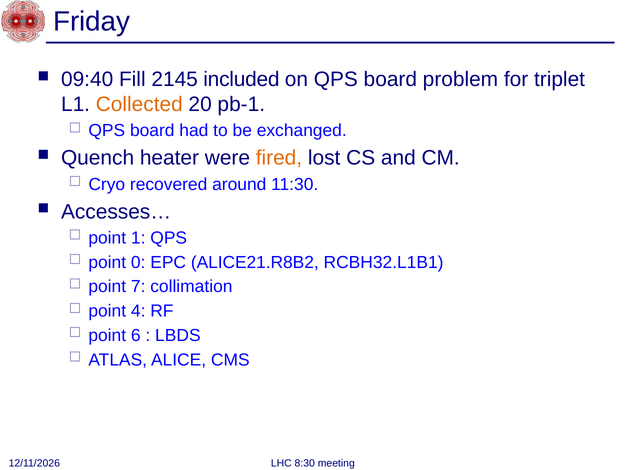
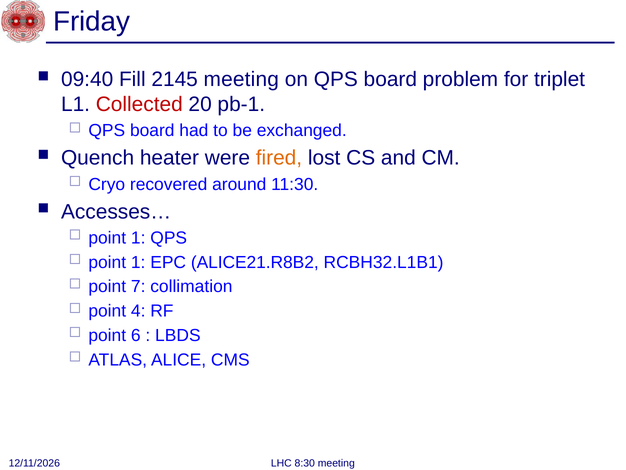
2145 included: included -> meeting
Collected colour: orange -> red
0 at (138, 262): 0 -> 1
